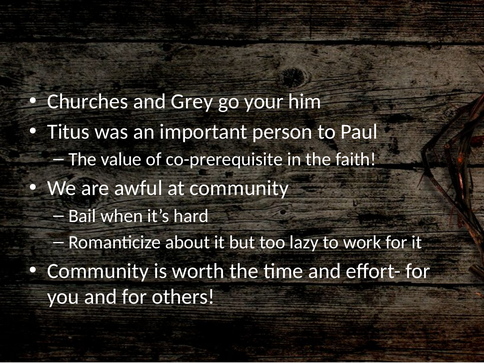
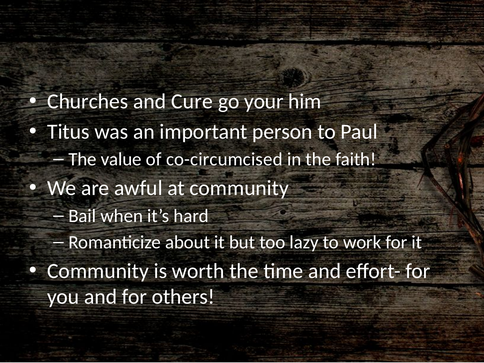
Grey: Grey -> Cure
co-prerequisite: co-prerequisite -> co-circumcised
